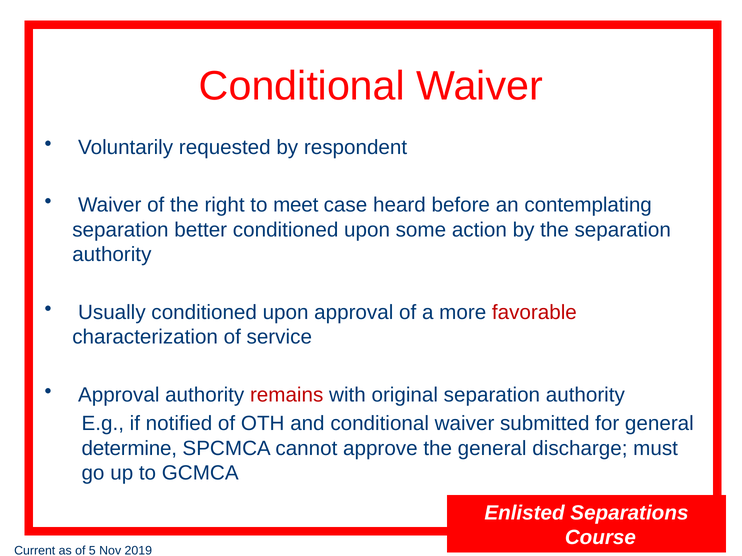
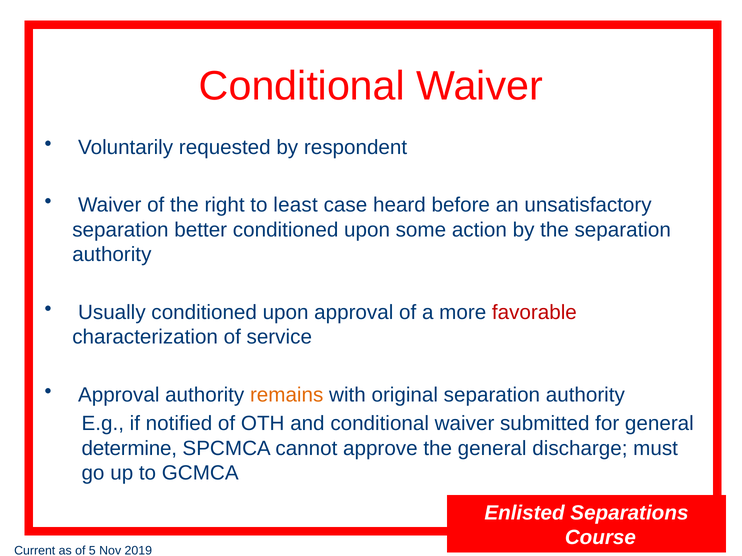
meet: meet -> least
contemplating: contemplating -> unsatisfactory
remains colour: red -> orange
